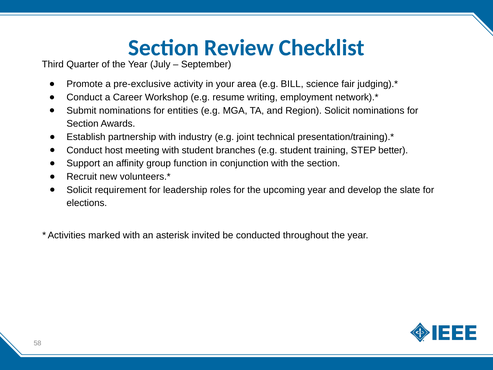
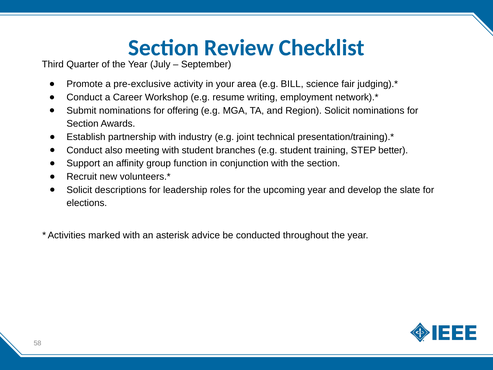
entities: entities -> offering
host: host -> also
requirement: requirement -> descriptions
invited: invited -> advice
